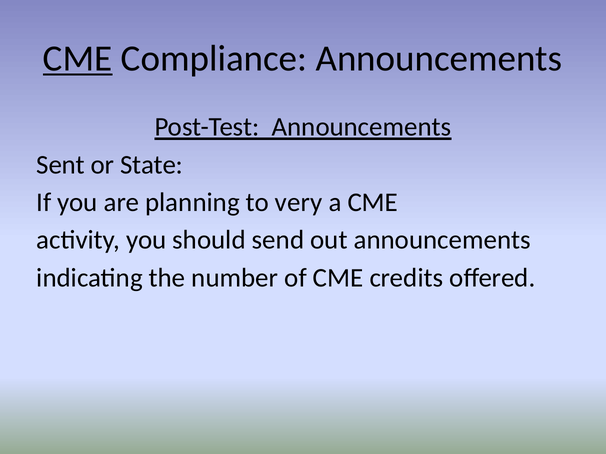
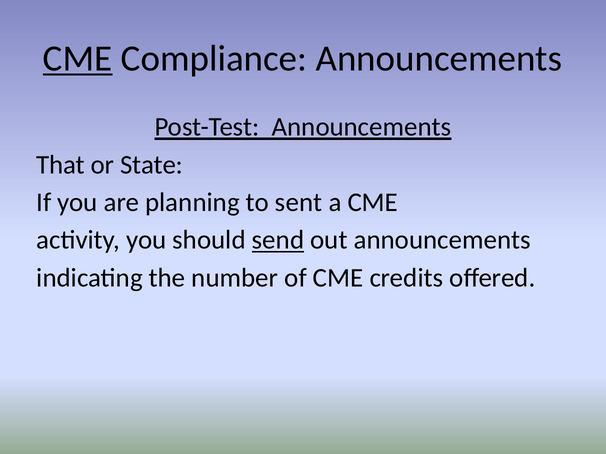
Sent: Sent -> That
very: very -> sent
send underline: none -> present
